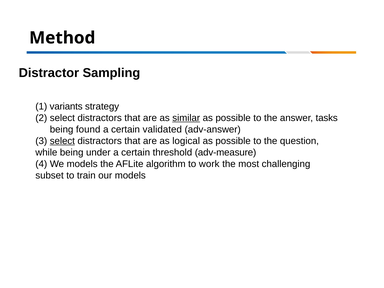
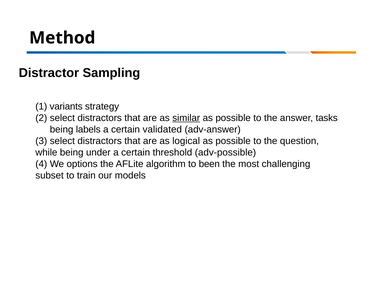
found: found -> labels
select at (62, 141) underline: present -> none
adv-measure: adv-measure -> adv-possible
We models: models -> options
work: work -> been
